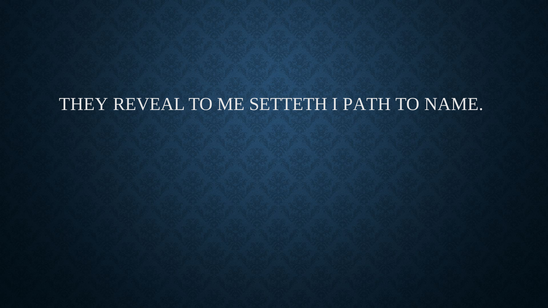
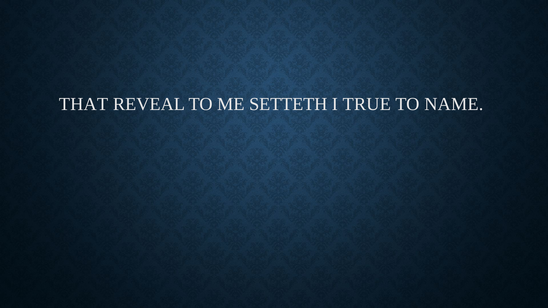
THEY: THEY -> THAT
PATH: PATH -> TRUE
